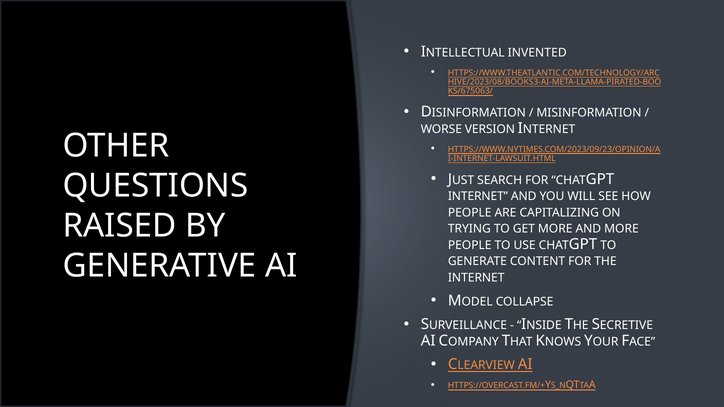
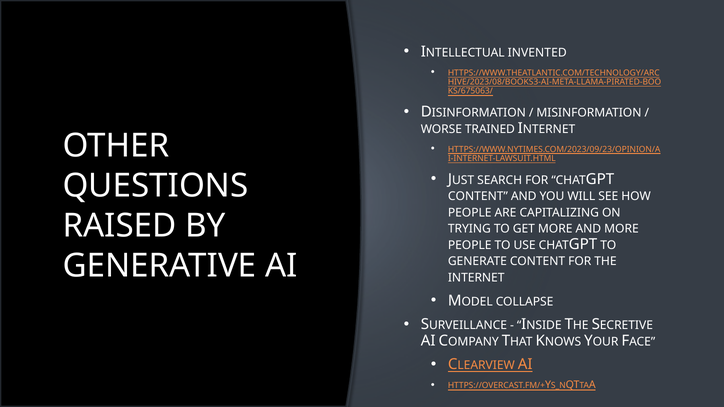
VERSION: VERSION -> TRAINED
INTERNET at (478, 196): INTERNET -> CONTENT
